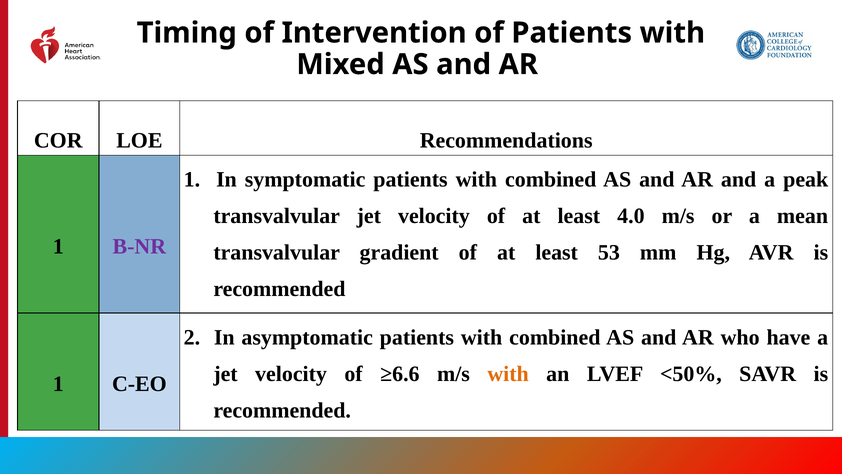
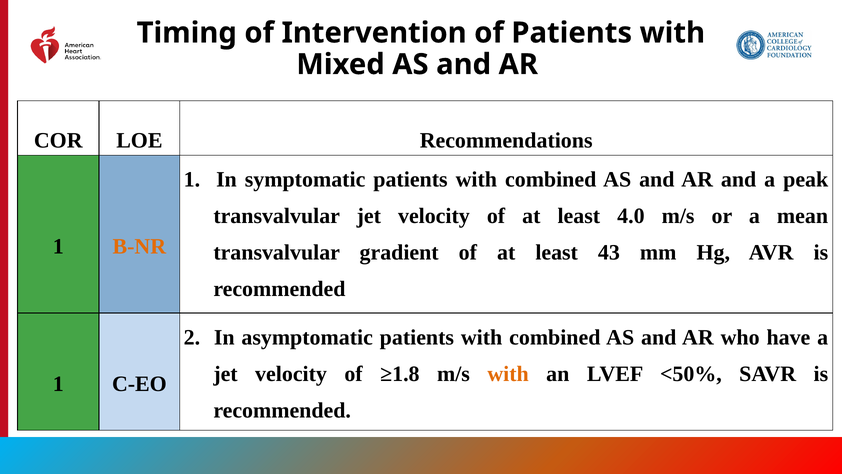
B-NR colour: purple -> orange
53: 53 -> 43
≥6.6: ≥6.6 -> ≥1.8
